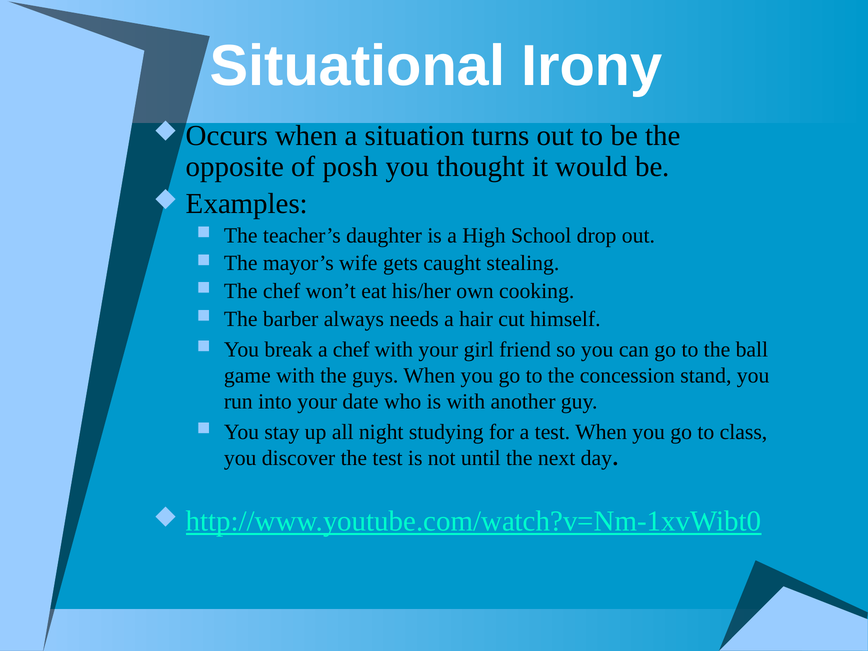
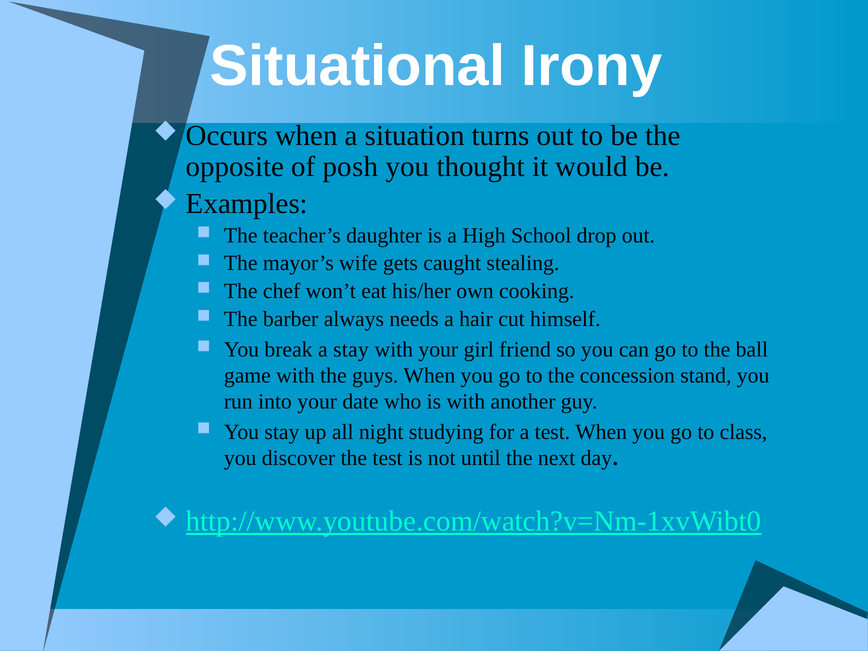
a chef: chef -> stay
